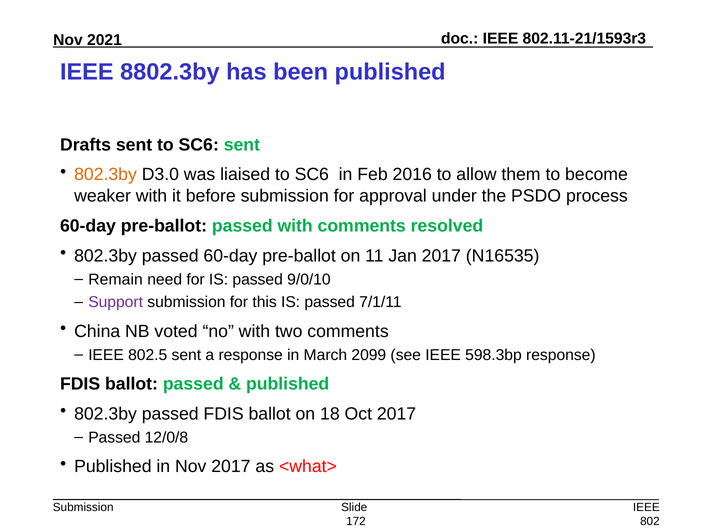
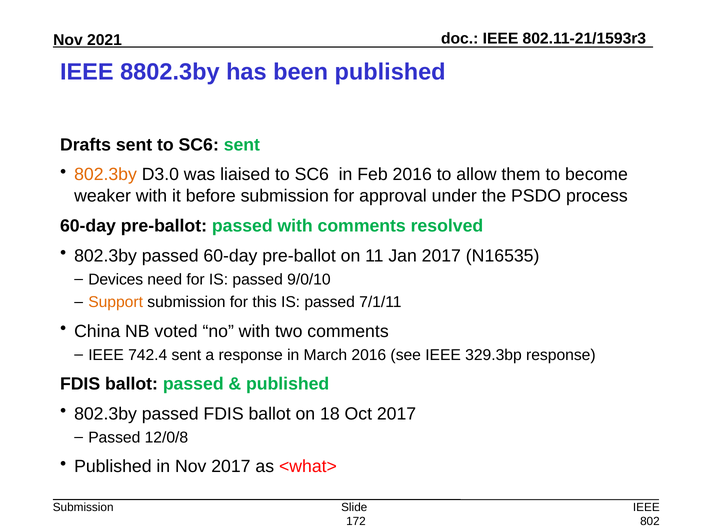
Remain: Remain -> Devices
Support colour: purple -> orange
802.5: 802.5 -> 742.4
March 2099: 2099 -> 2016
598.3bp: 598.3bp -> 329.3bp
